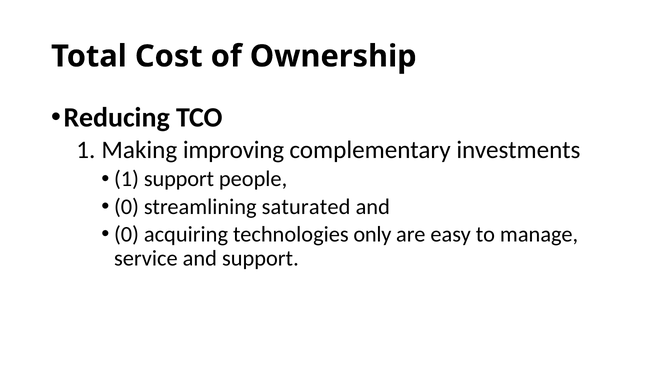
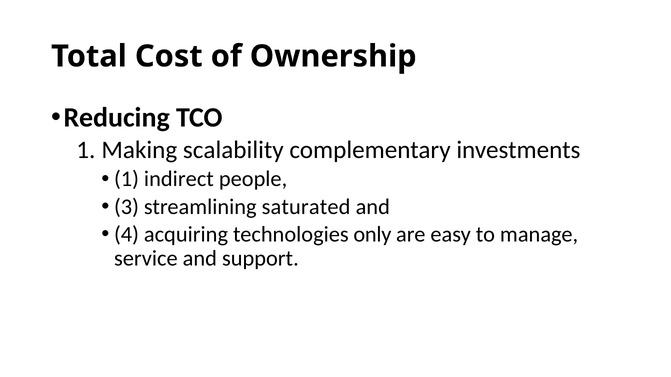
improving: improving -> scalability
1 support: support -> indirect
0 at (126, 207): 0 -> 3
0 at (126, 235): 0 -> 4
